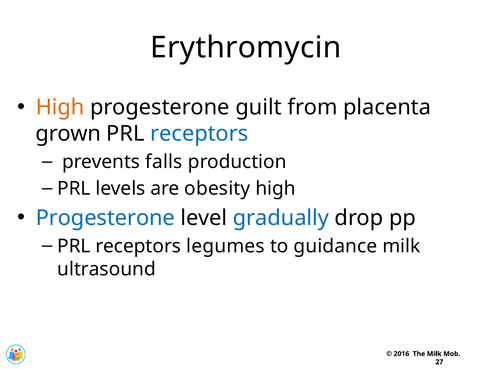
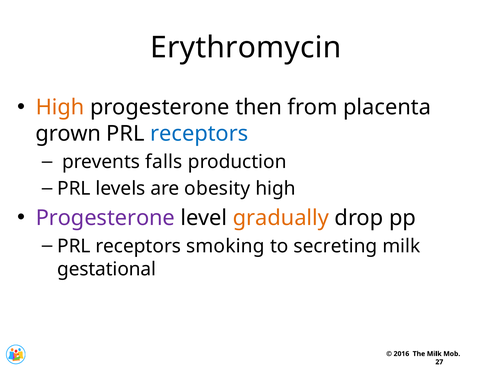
guilt: guilt -> then
Progesterone at (105, 218) colour: blue -> purple
gradually colour: blue -> orange
legumes: legumes -> smoking
guidance: guidance -> secreting
ultrasound: ultrasound -> gestational
